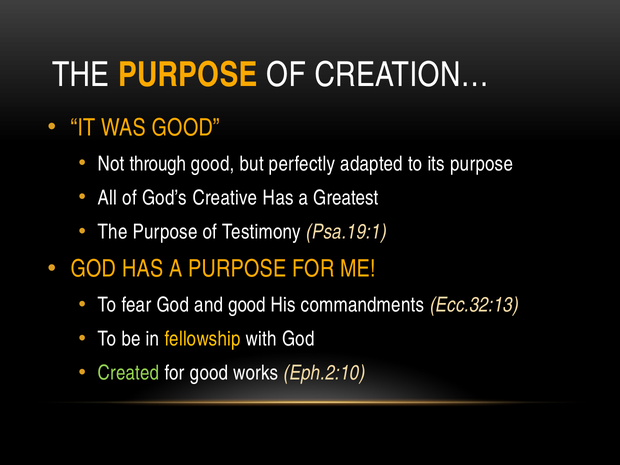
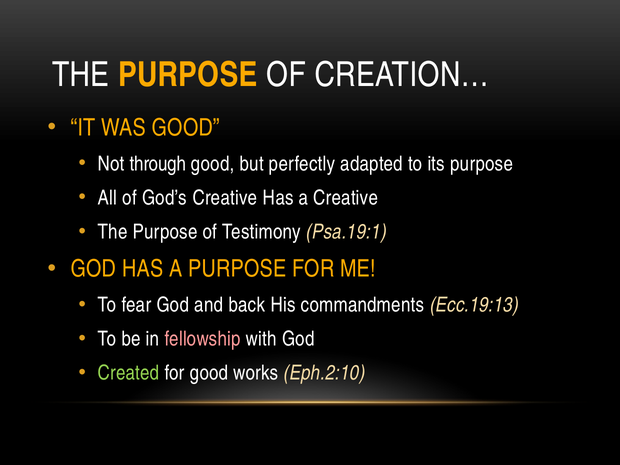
a Greatest: Greatest -> Creative
and good: good -> back
Ecc.32:13: Ecc.32:13 -> Ecc.19:13
fellowship colour: yellow -> pink
